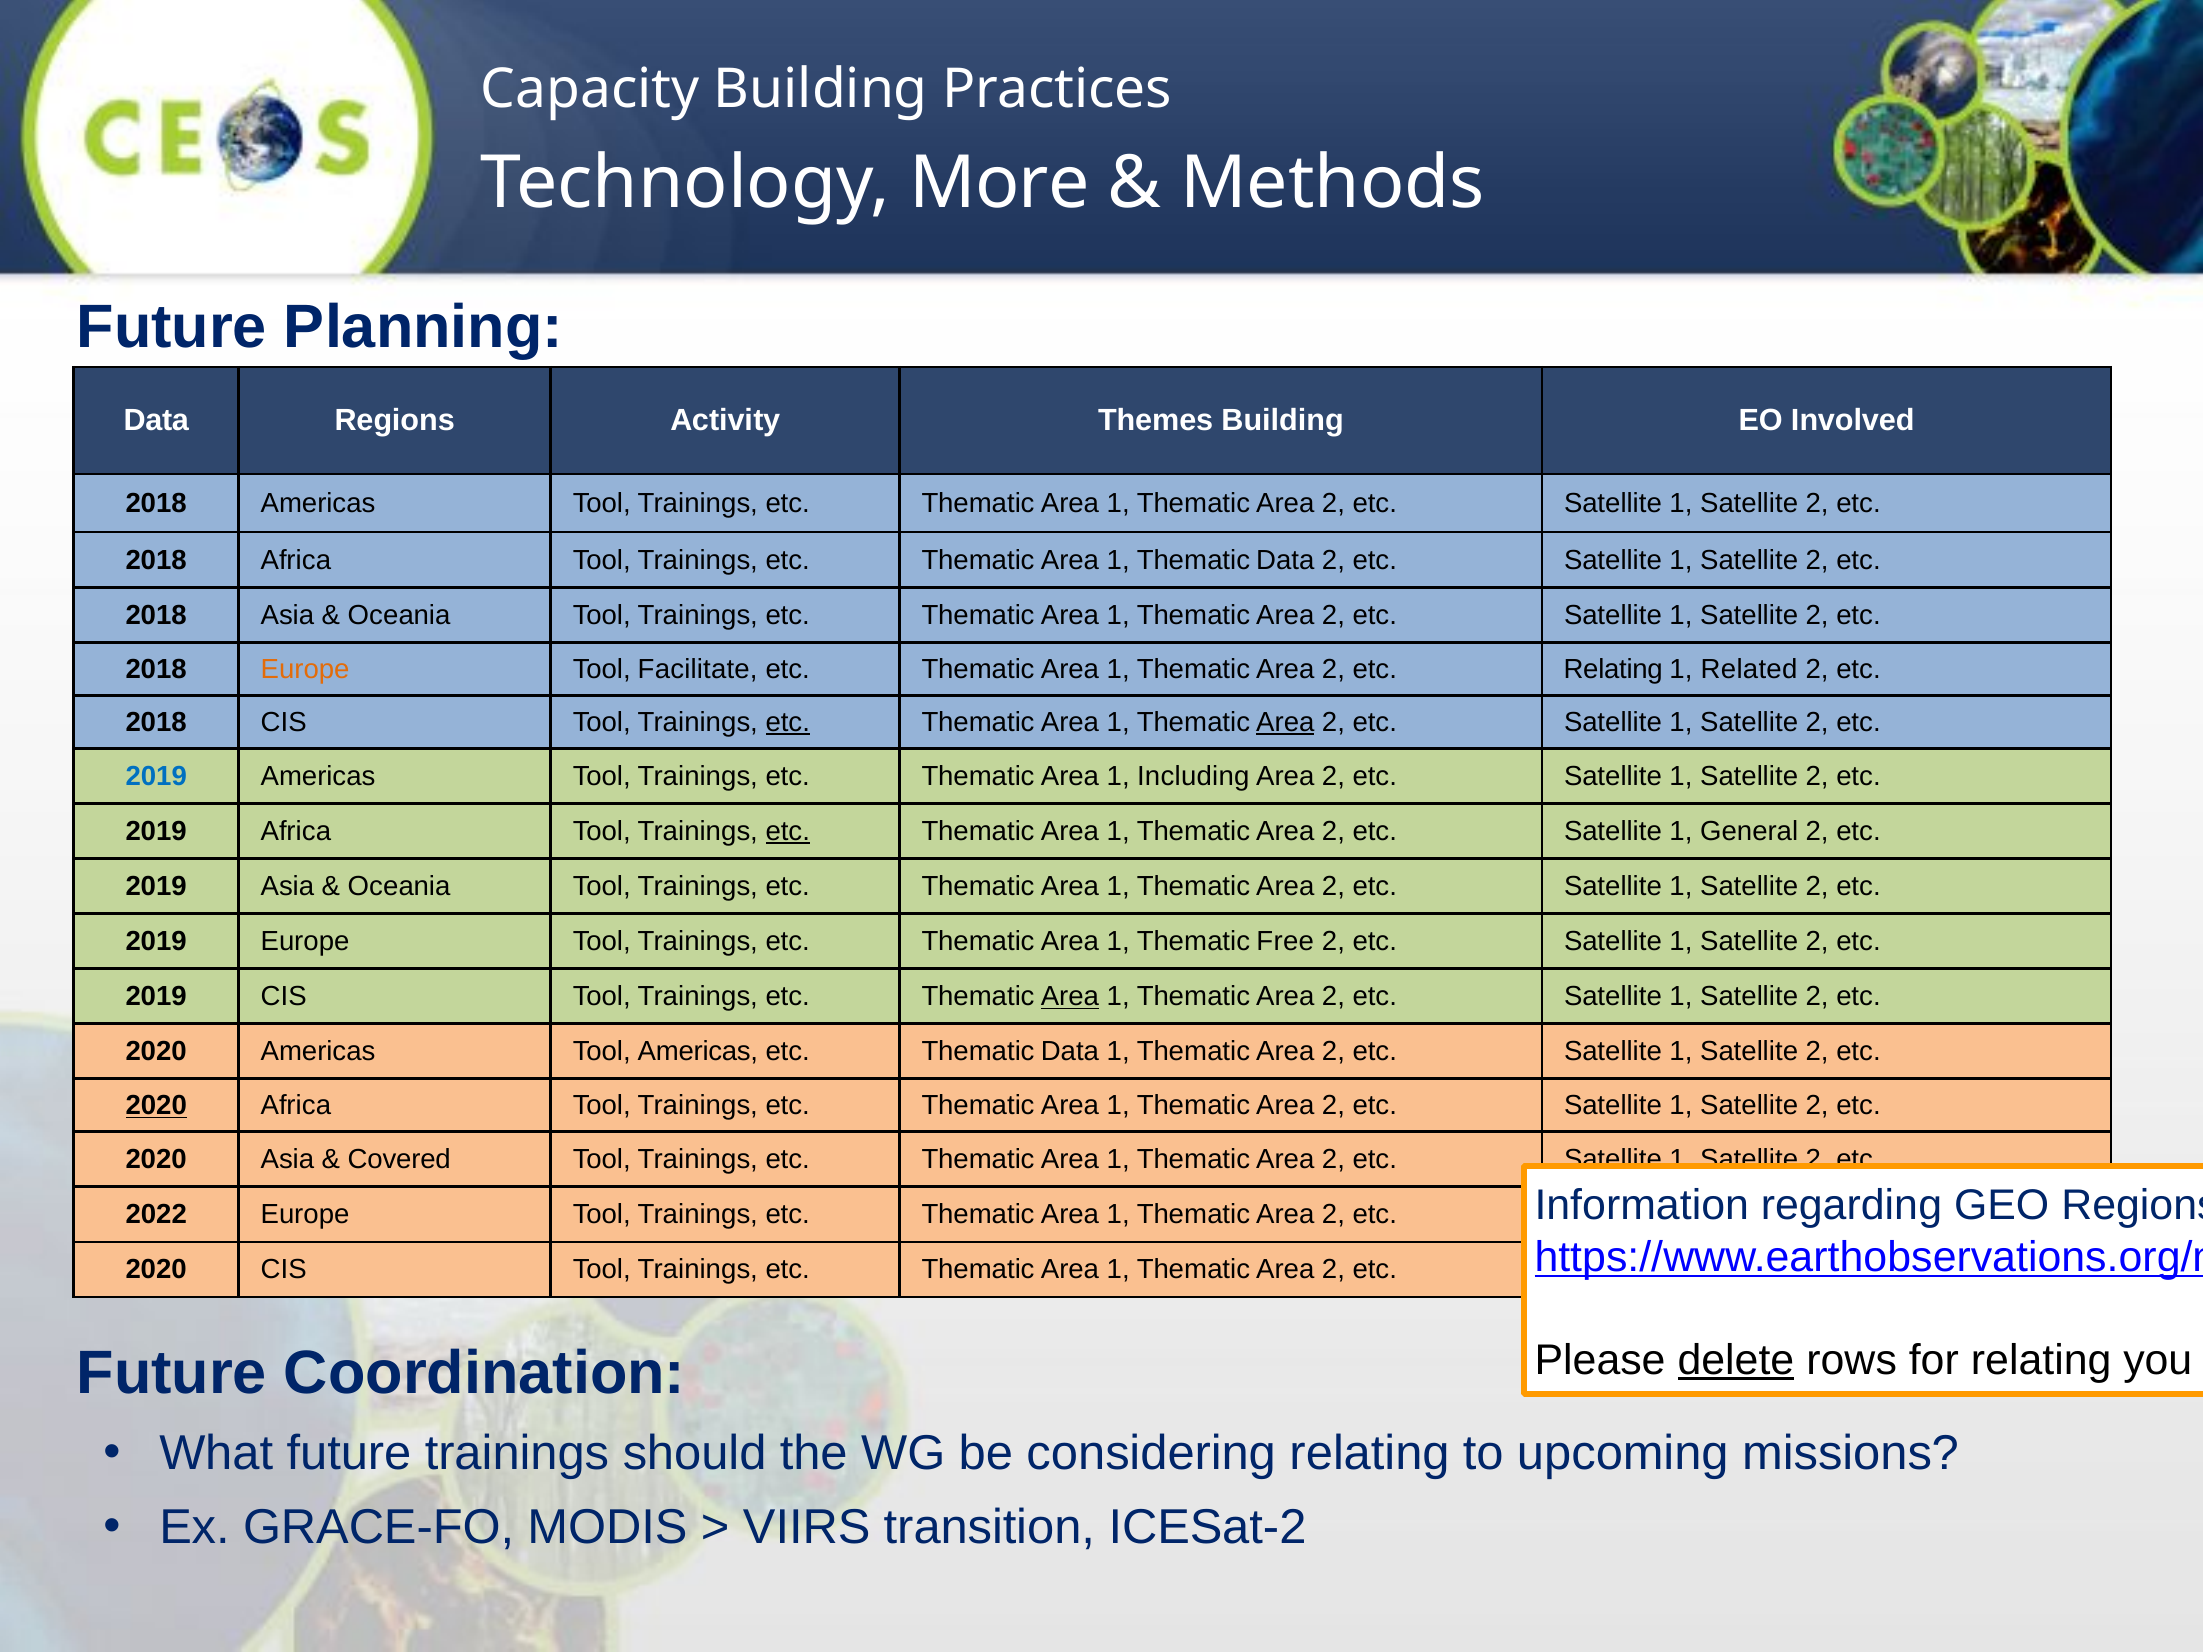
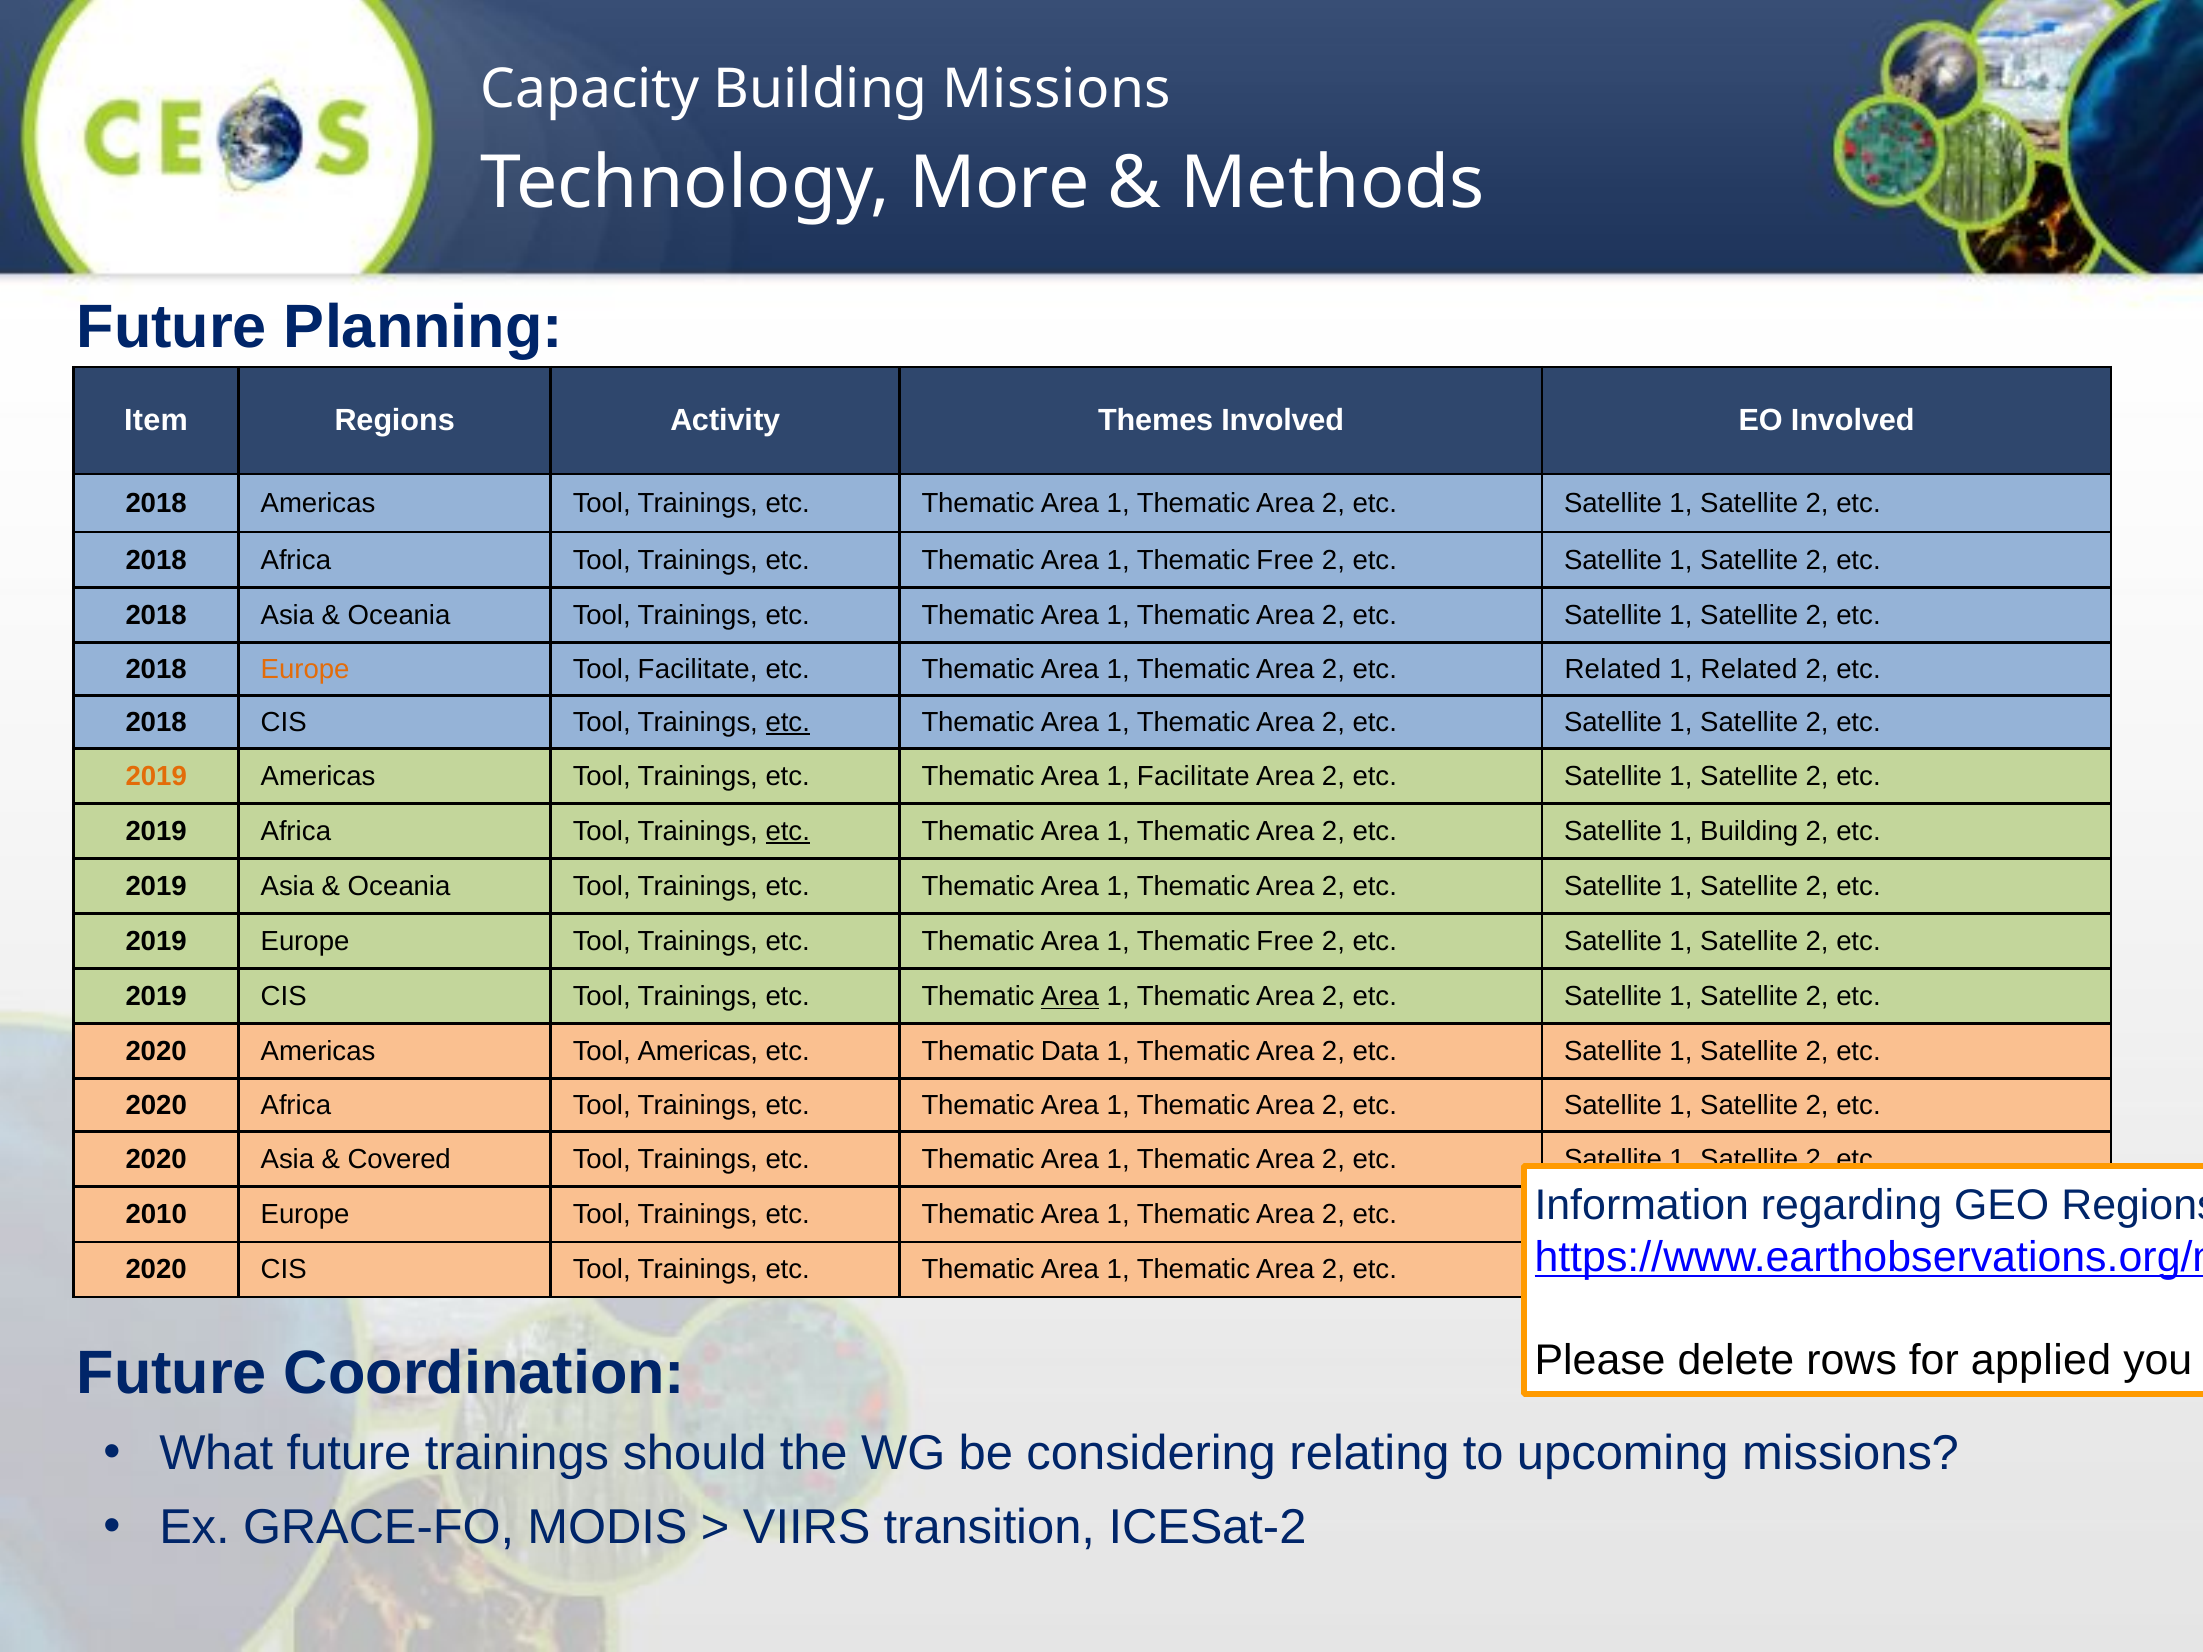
Building Practices: Practices -> Missions
Data at (156, 421): Data -> Item
Themes Building: Building -> Involved
Data at (1285, 560): Data -> Free
etc Relating: Relating -> Related
Area at (1285, 722) underline: present -> none
2019 at (156, 776) colour: blue -> orange
1 Including: Including -> Facilitate
1 General: General -> Building
2020 at (156, 1106) underline: present -> none
2022: 2022 -> 2010
delete underline: present -> none
for relating: relating -> applied
